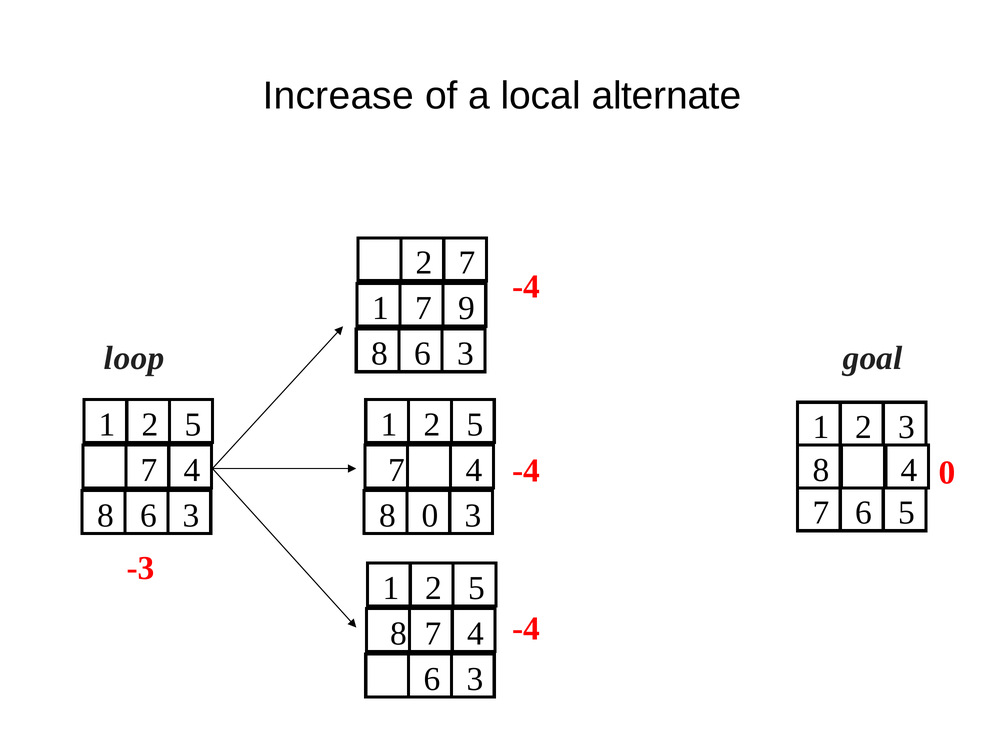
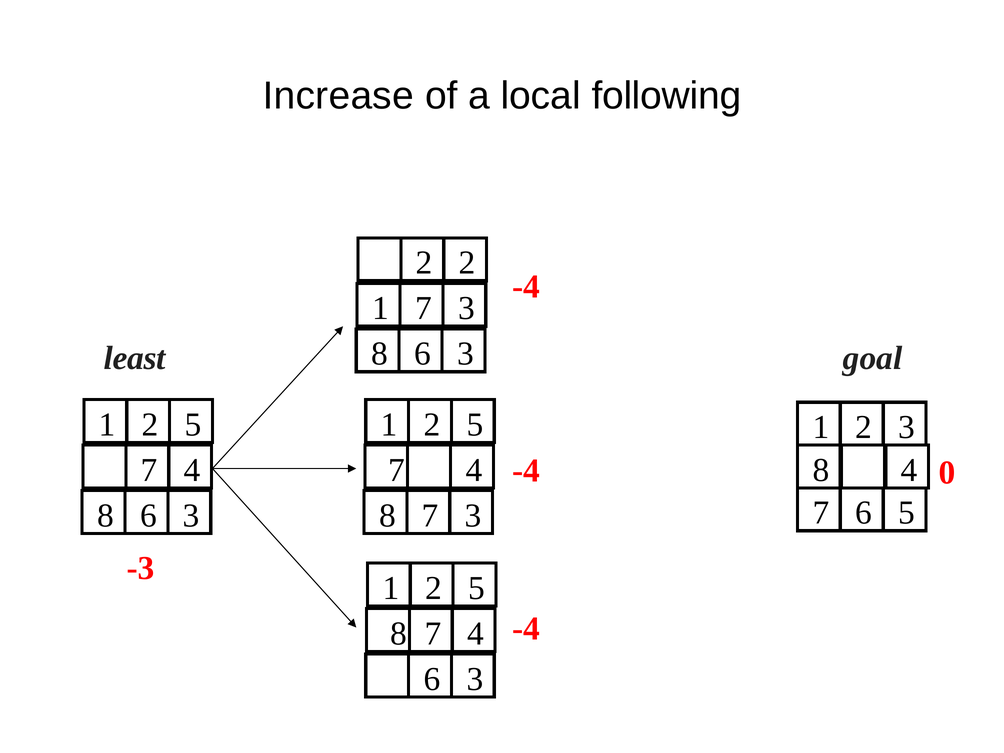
alternate: alternate -> following
2 7: 7 -> 2
1 7 9: 9 -> 3
loop: loop -> least
0 at (430, 515): 0 -> 7
